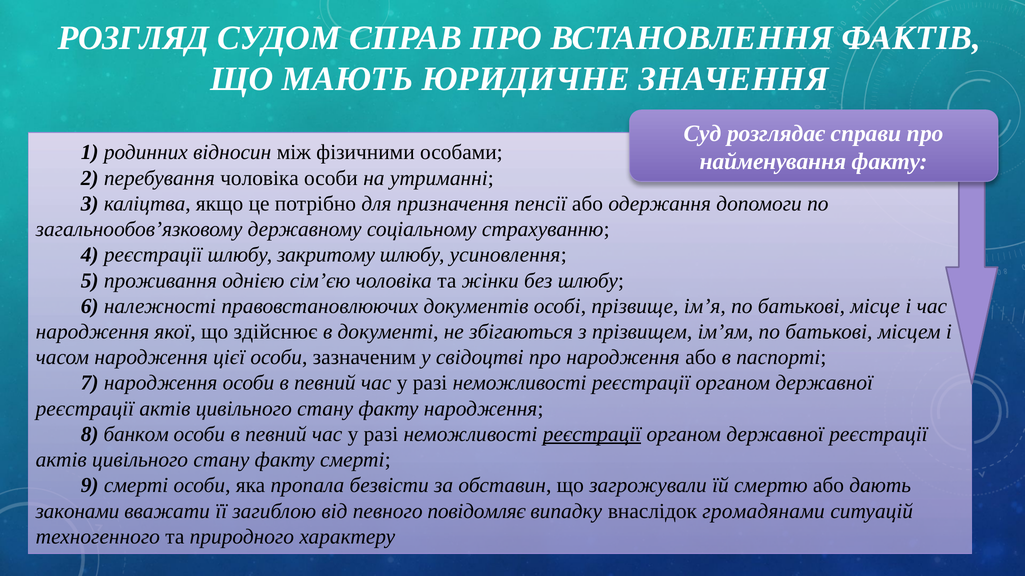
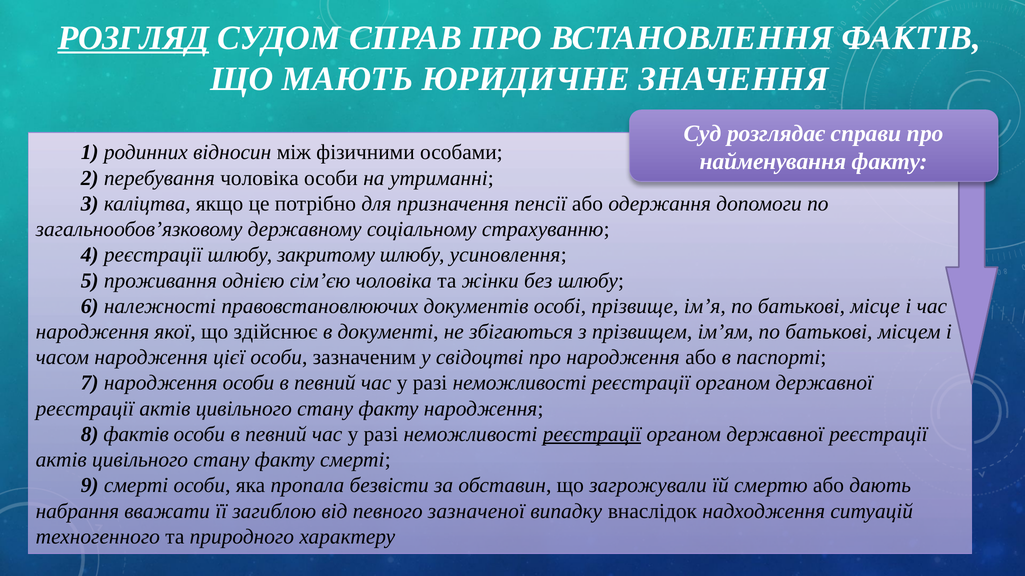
РОЗГЛЯД underline: none -> present
8 банком: банком -> фактів
законами: законами -> набрання
повідомляє: повідомляє -> зазначеної
громадянами: громадянами -> надходження
